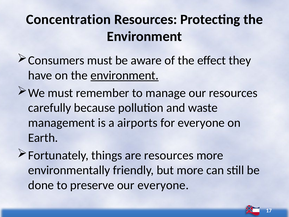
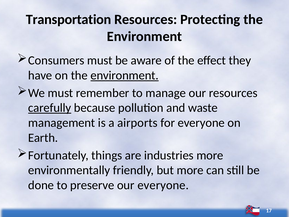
Concentration: Concentration -> Transportation
carefully underline: none -> present
are resources: resources -> industries
